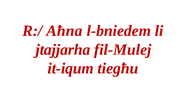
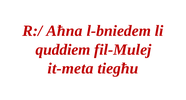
jtajjarha: jtajjarha -> quddiem
it-iqum: it-iqum -> it-meta
